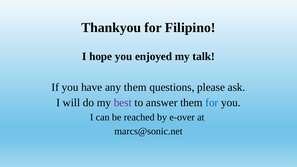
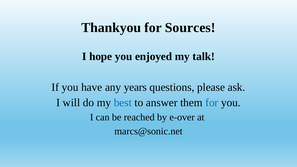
Filipino: Filipino -> Sources
any them: them -> years
best colour: purple -> blue
